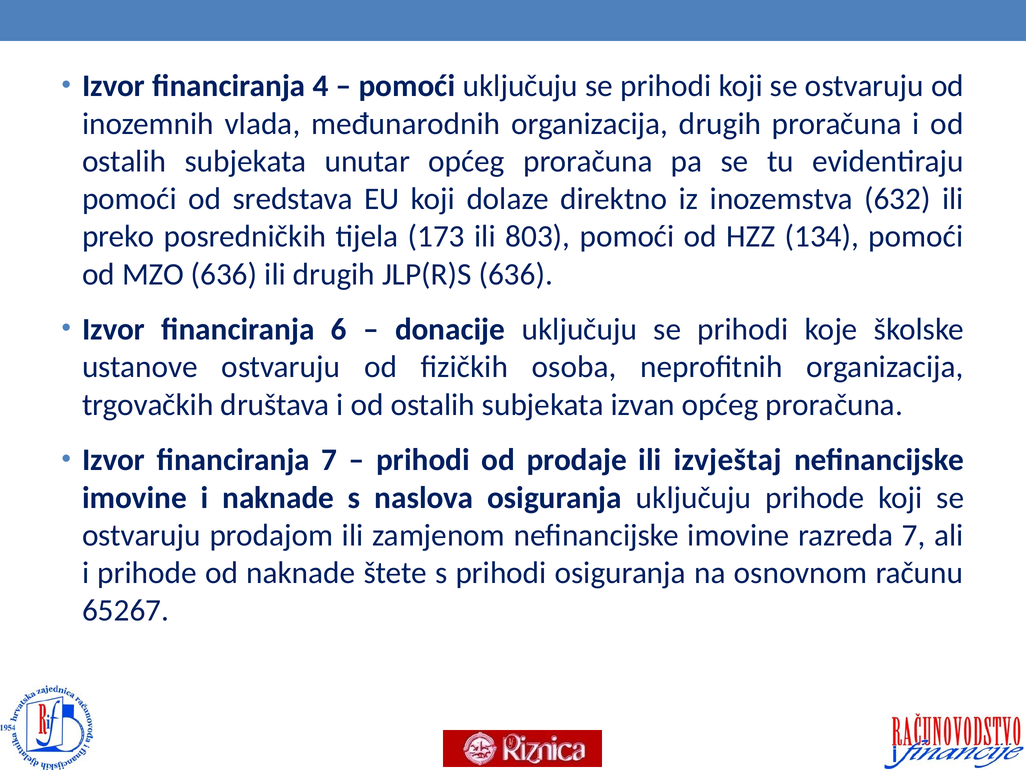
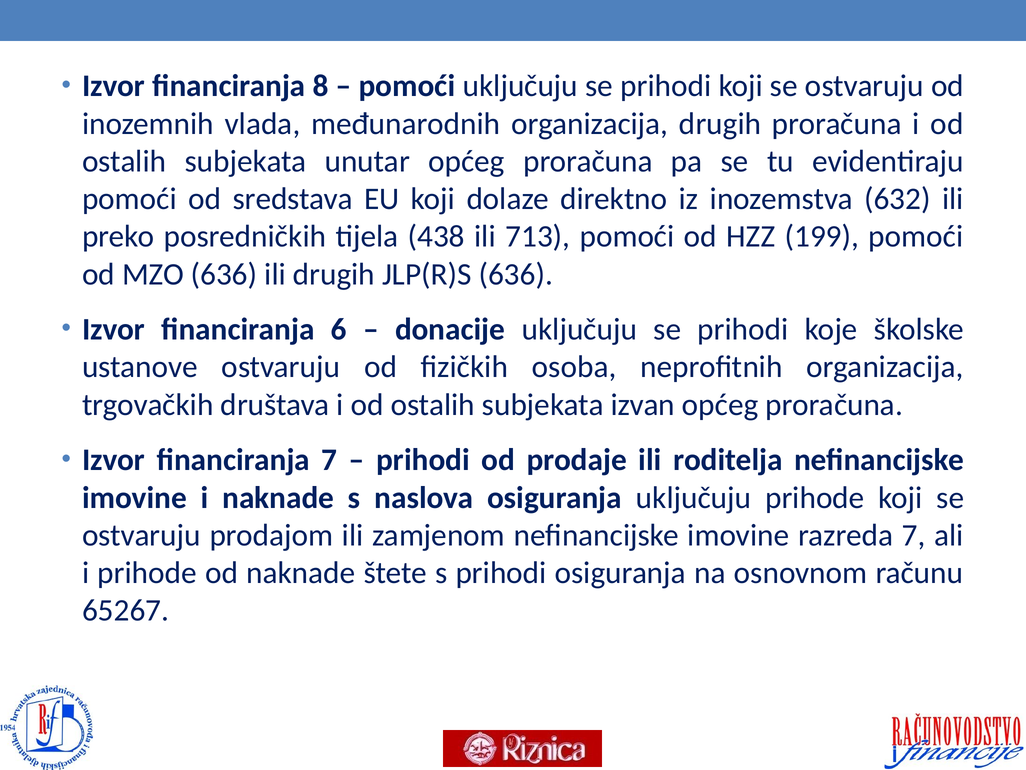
4: 4 -> 8
173: 173 -> 438
803: 803 -> 713
134: 134 -> 199
izvještaj: izvještaj -> roditelja
